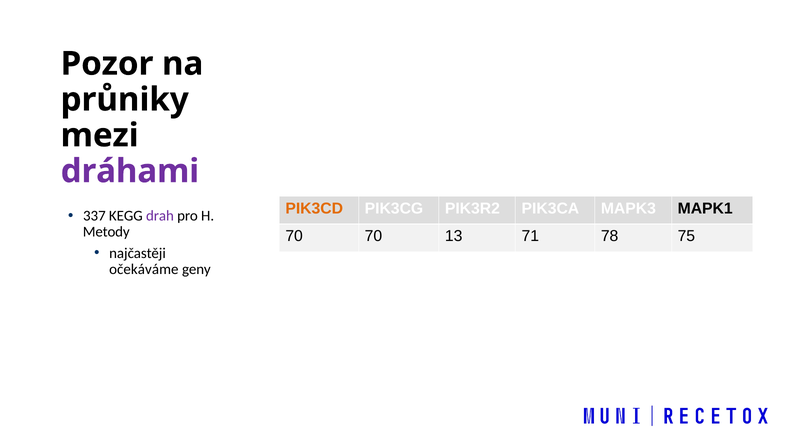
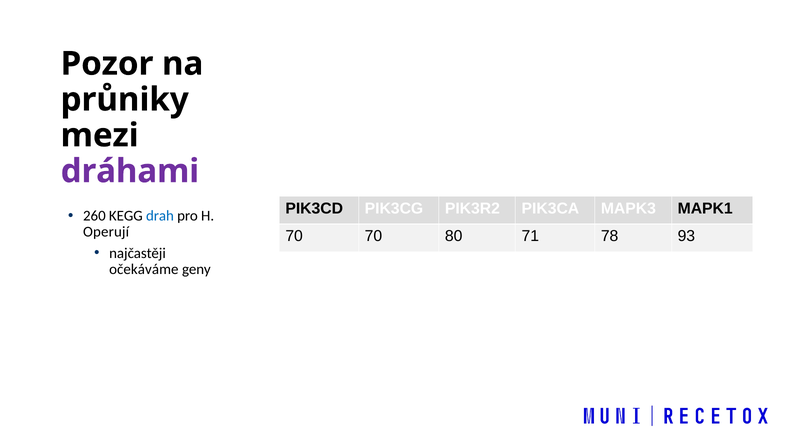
PIK3CD colour: orange -> black
337: 337 -> 260
drah colour: purple -> blue
Metody: Metody -> Operují
13: 13 -> 80
75: 75 -> 93
